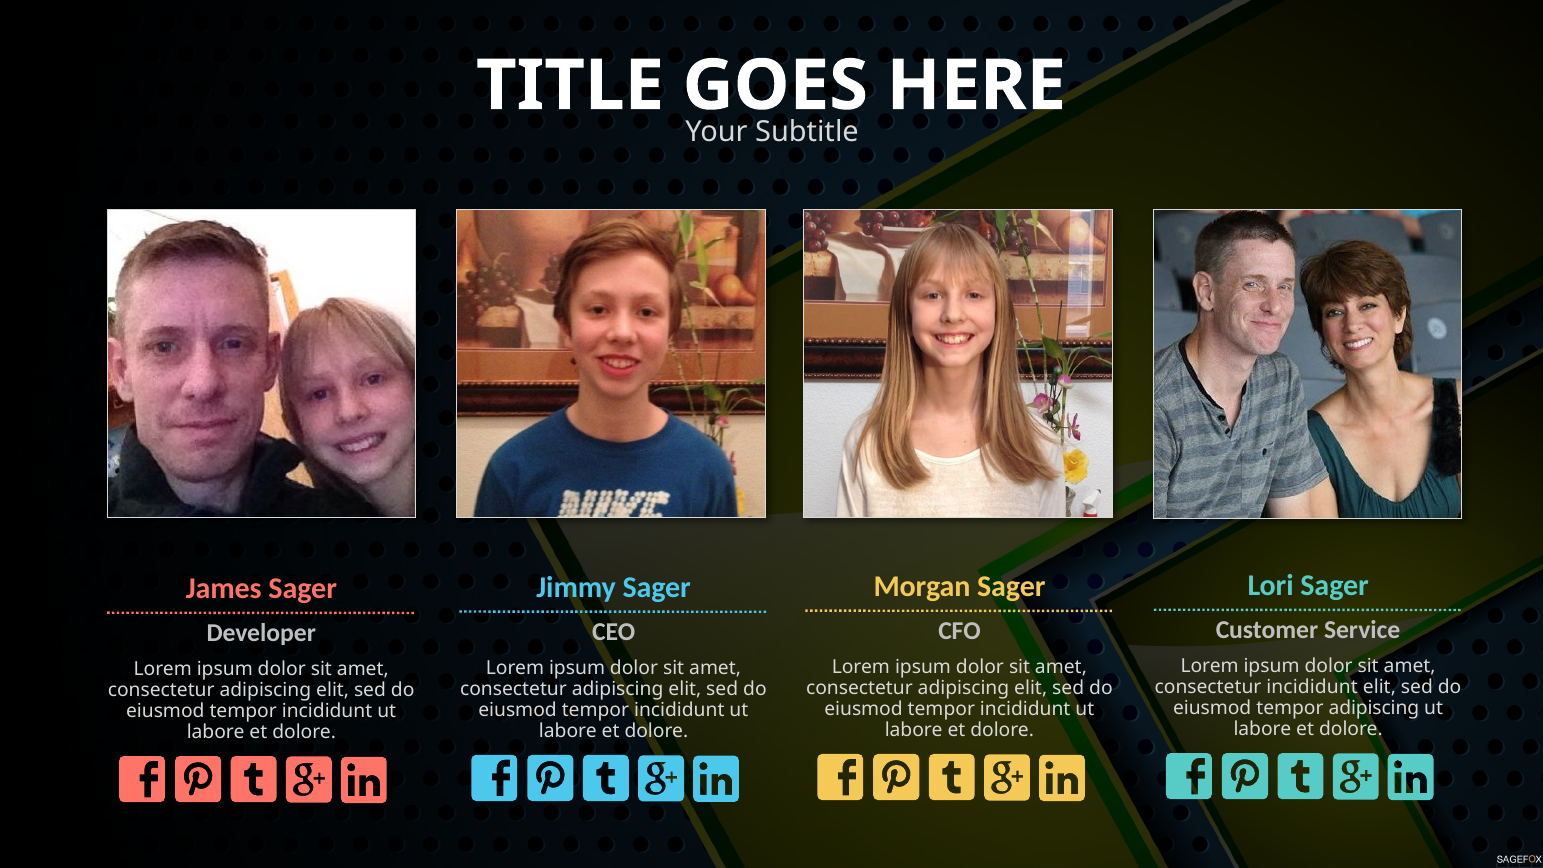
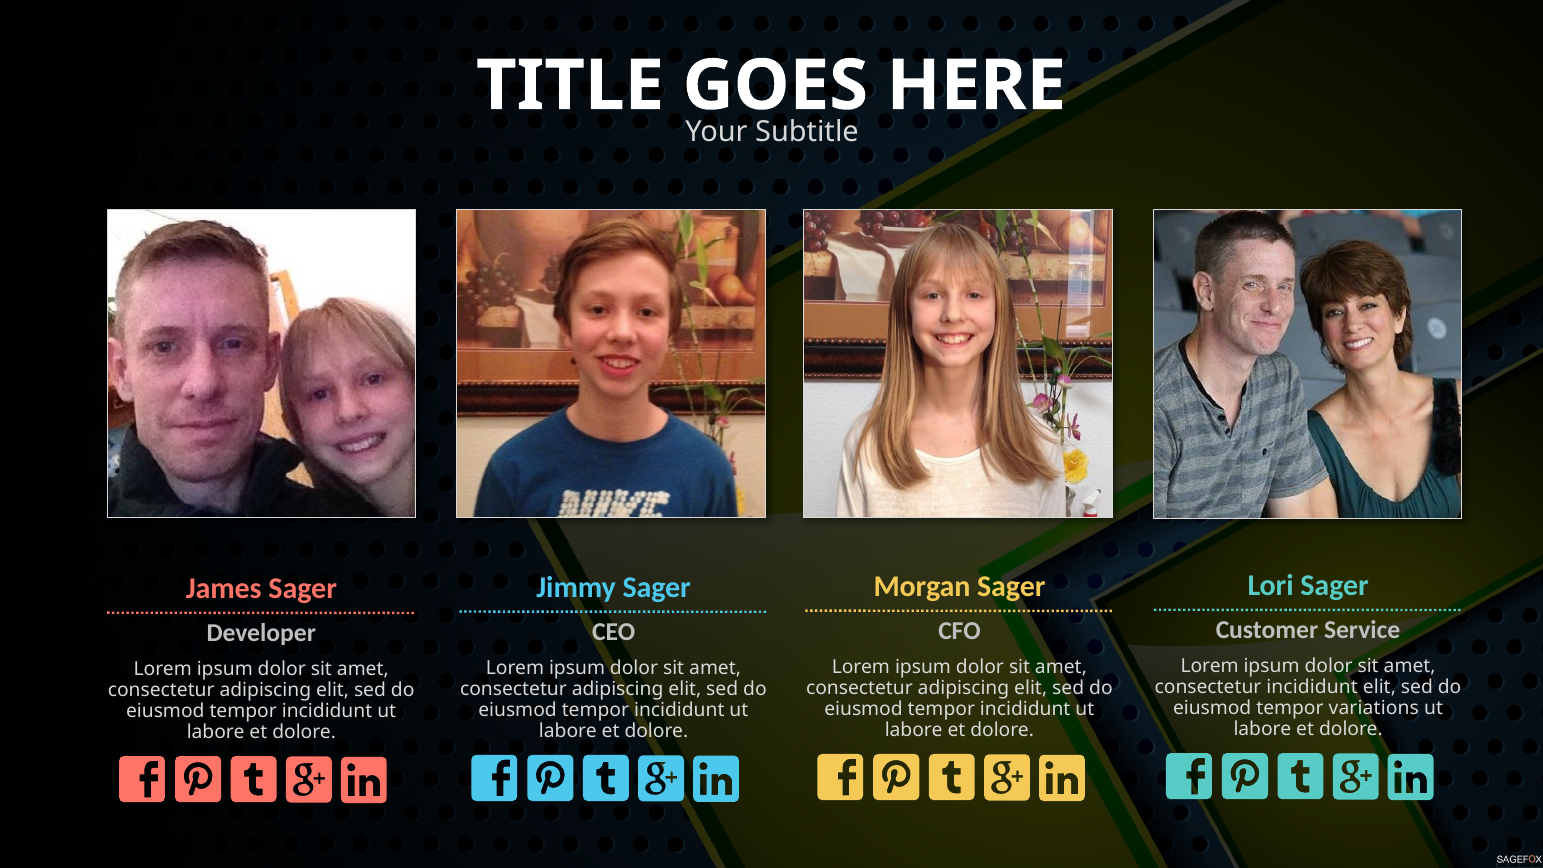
tempor adipiscing: adipiscing -> variations
